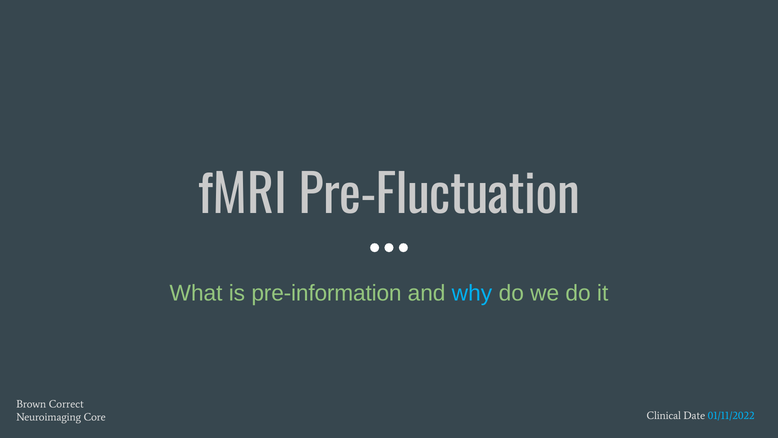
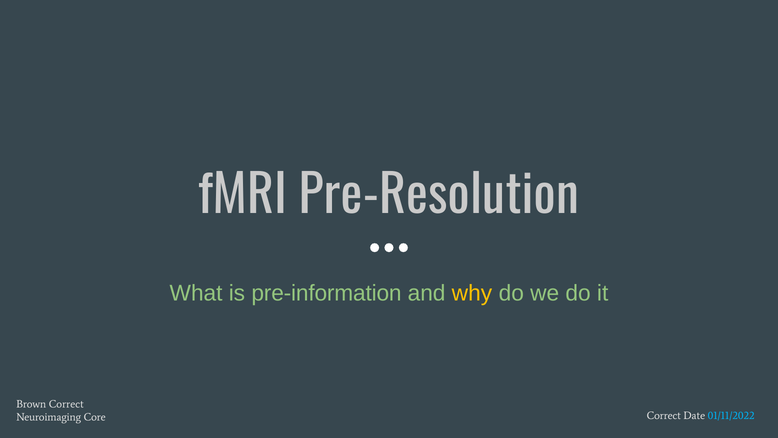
Pre-Fluctuation: Pre-Fluctuation -> Pre-Resolution
why colour: light blue -> yellow
Core Clinical: Clinical -> Correct
